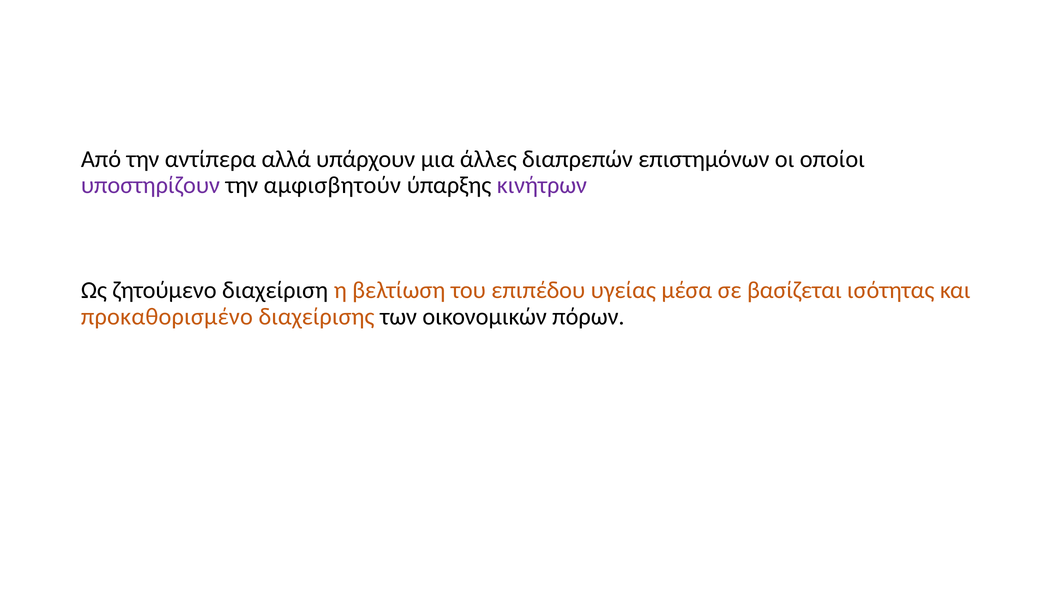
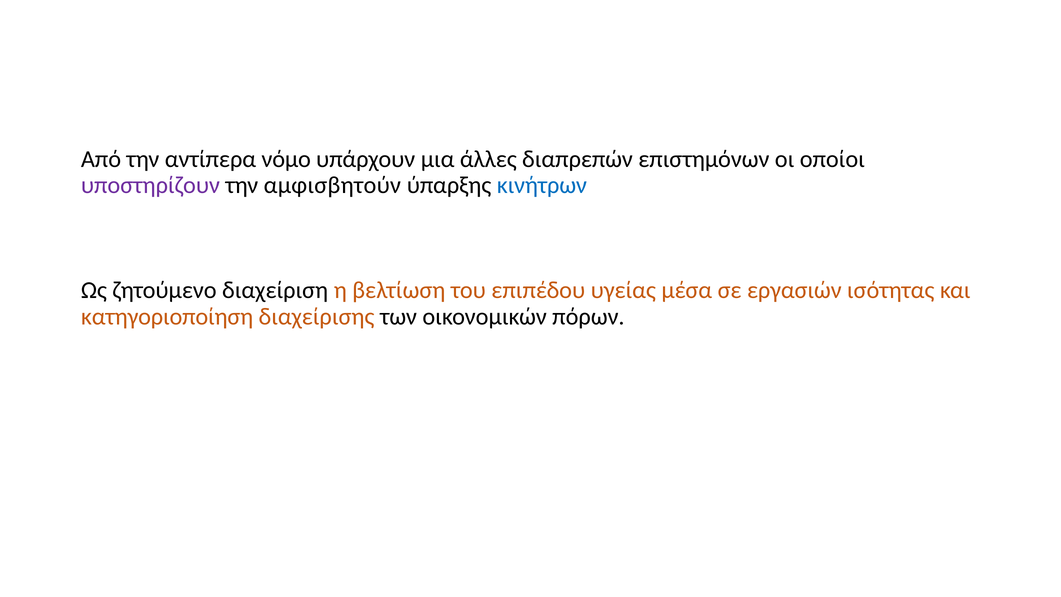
αλλά: αλλά -> νόμο
κινήτρων colour: purple -> blue
βασίζεται: βασίζεται -> εργασιών
προκαθορισμένο: προκαθορισμένο -> κατηγοριοποίηση
